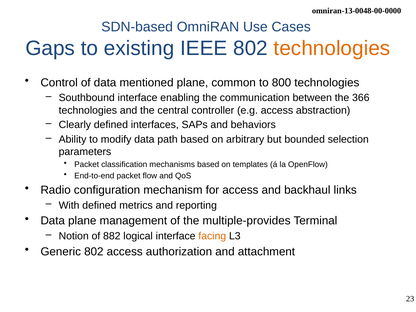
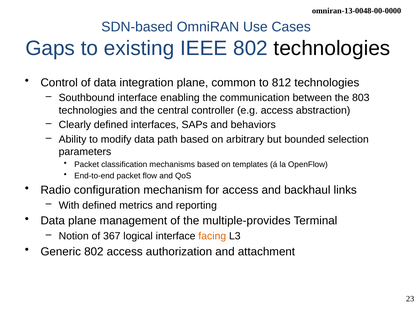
technologies at (332, 48) colour: orange -> black
mentioned: mentioned -> integration
800: 800 -> 812
366: 366 -> 803
882: 882 -> 367
